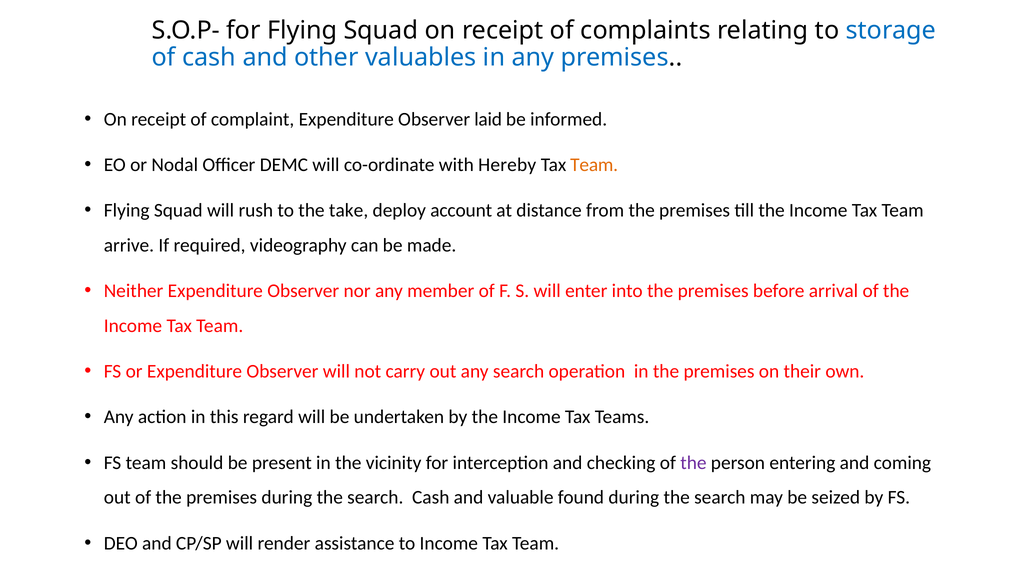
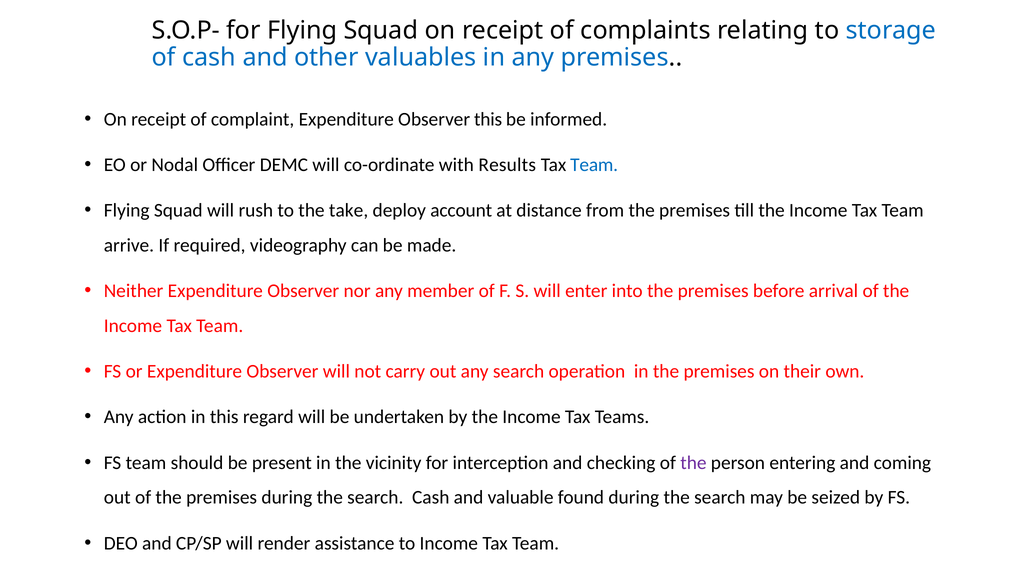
Observer laid: laid -> this
Hereby: Hereby -> Results
Team at (594, 165) colour: orange -> blue
